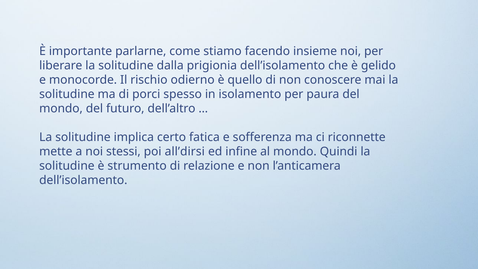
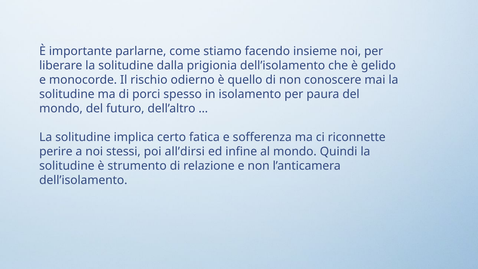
mette: mette -> perire
